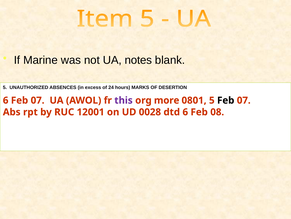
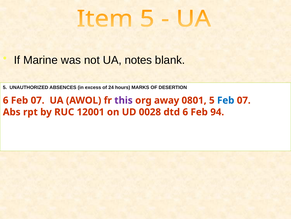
more: more -> away
Feb at (226, 100) colour: black -> blue
08: 08 -> 94
